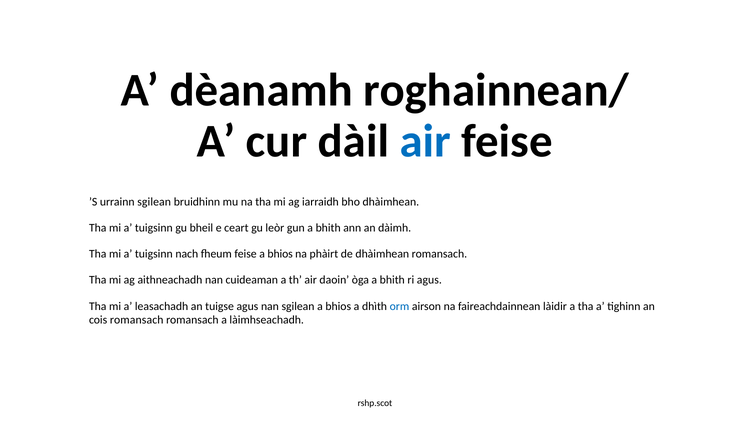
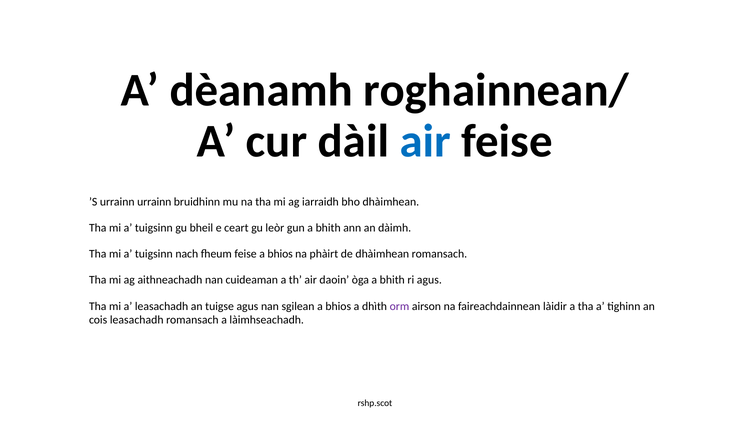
urrainn sgilean: sgilean -> urrainn
orm colour: blue -> purple
cois romansach: romansach -> leasachadh
